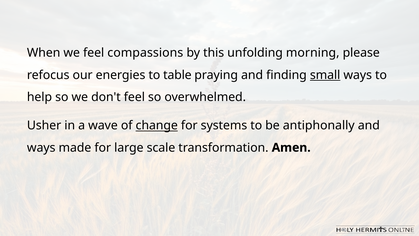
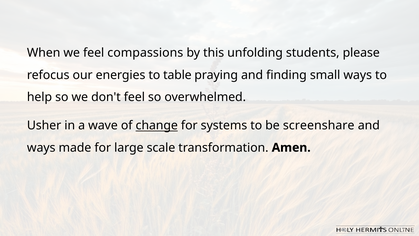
morning: morning -> students
small underline: present -> none
antiphonally: antiphonally -> screenshare
